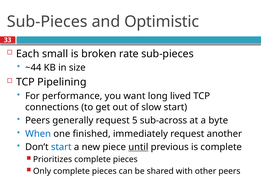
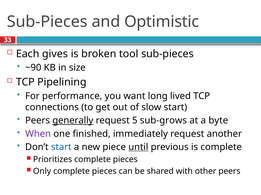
small: small -> gives
rate: rate -> tool
~44: ~44 -> ~90
generally underline: none -> present
sub-across: sub-across -> sub-grows
When colour: blue -> purple
